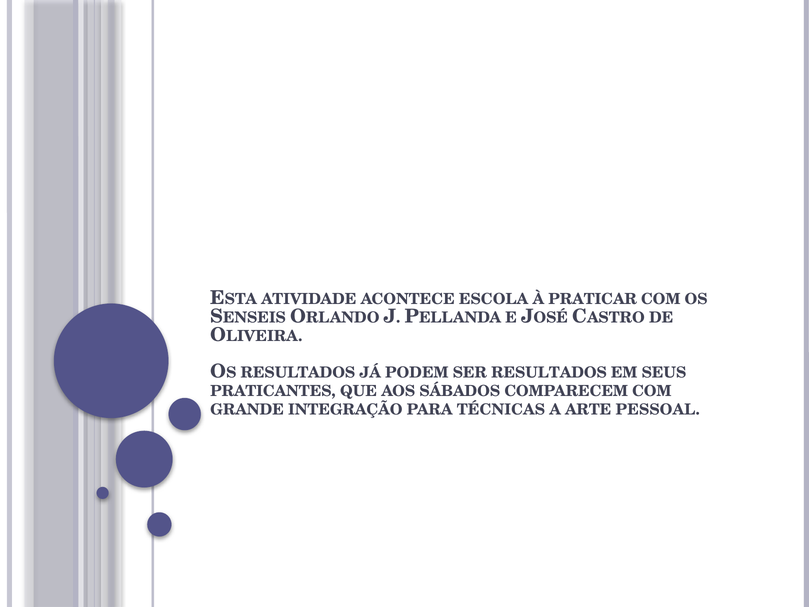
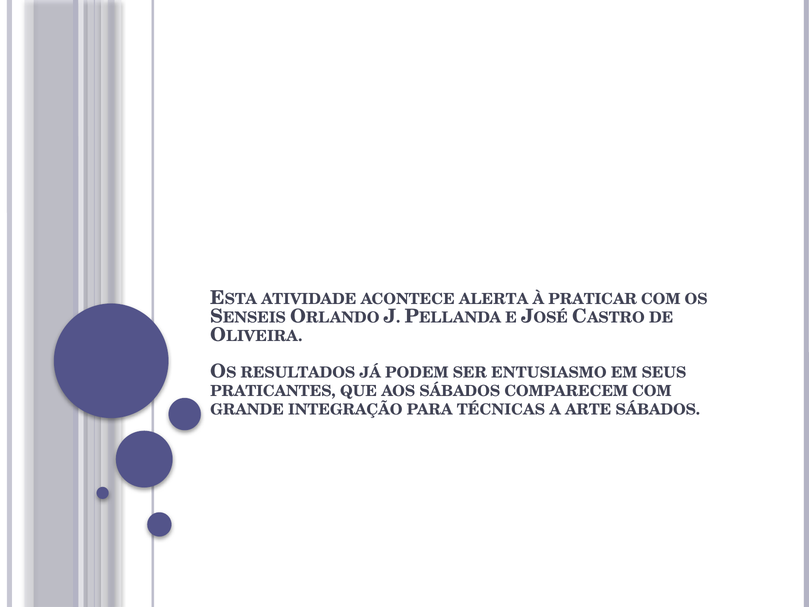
ESCOLA: ESCOLA -> ALERTA
SER RESULTADOS: RESULTADOS -> ENTUSIASMO
ARTE PESSOAL: PESSOAL -> SÁBADOS
